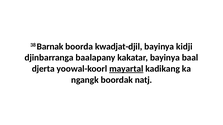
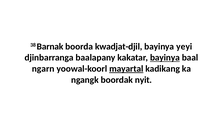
kidji: kidji -> yeyi
bayinya at (165, 58) underline: none -> present
djerta: djerta -> ngarn
natj: natj -> nyit
